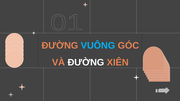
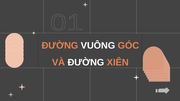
VUÔNG colour: light blue -> white
